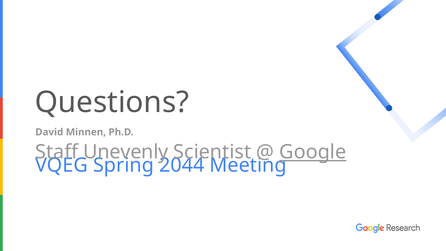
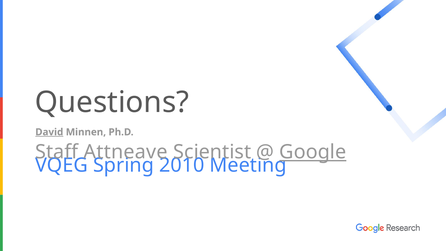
David underline: none -> present
Unevenly: Unevenly -> Attneave
2044: 2044 -> 2010
